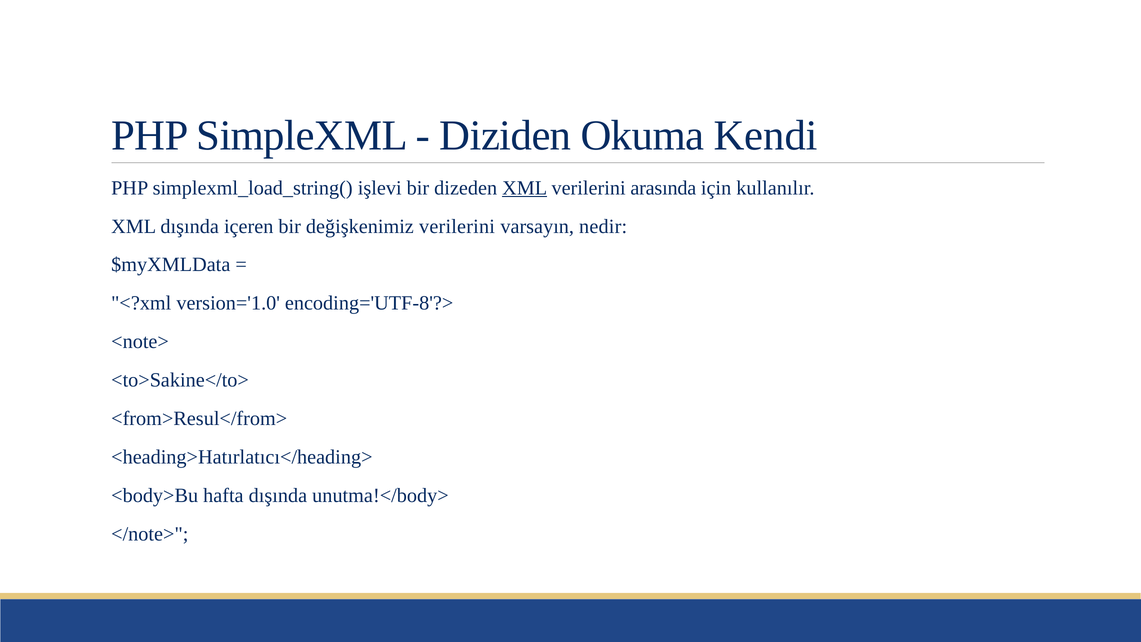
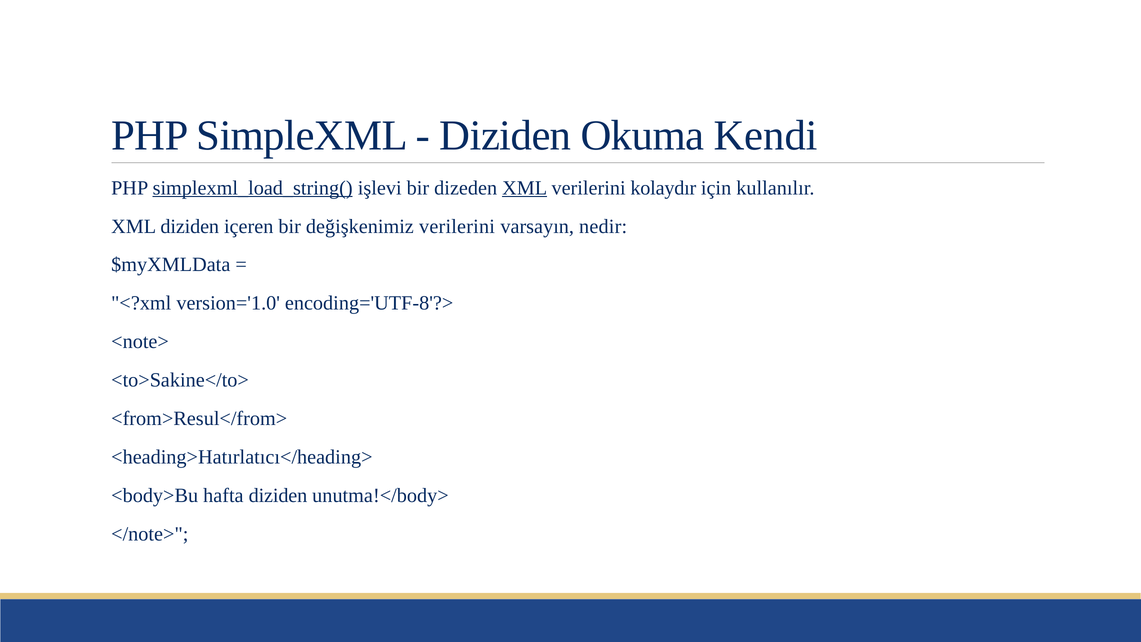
simplexml_load_string( underline: none -> present
arasında: arasında -> kolaydır
XML dışında: dışında -> diziden
hafta dışında: dışında -> diziden
